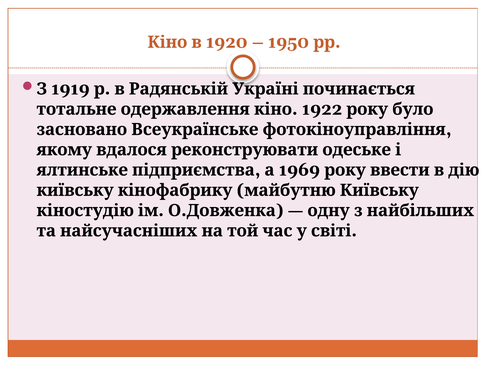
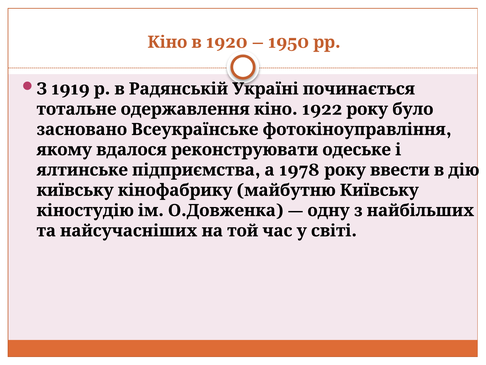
1969: 1969 -> 1978
